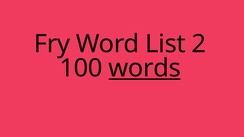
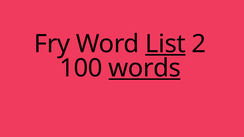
List underline: none -> present
